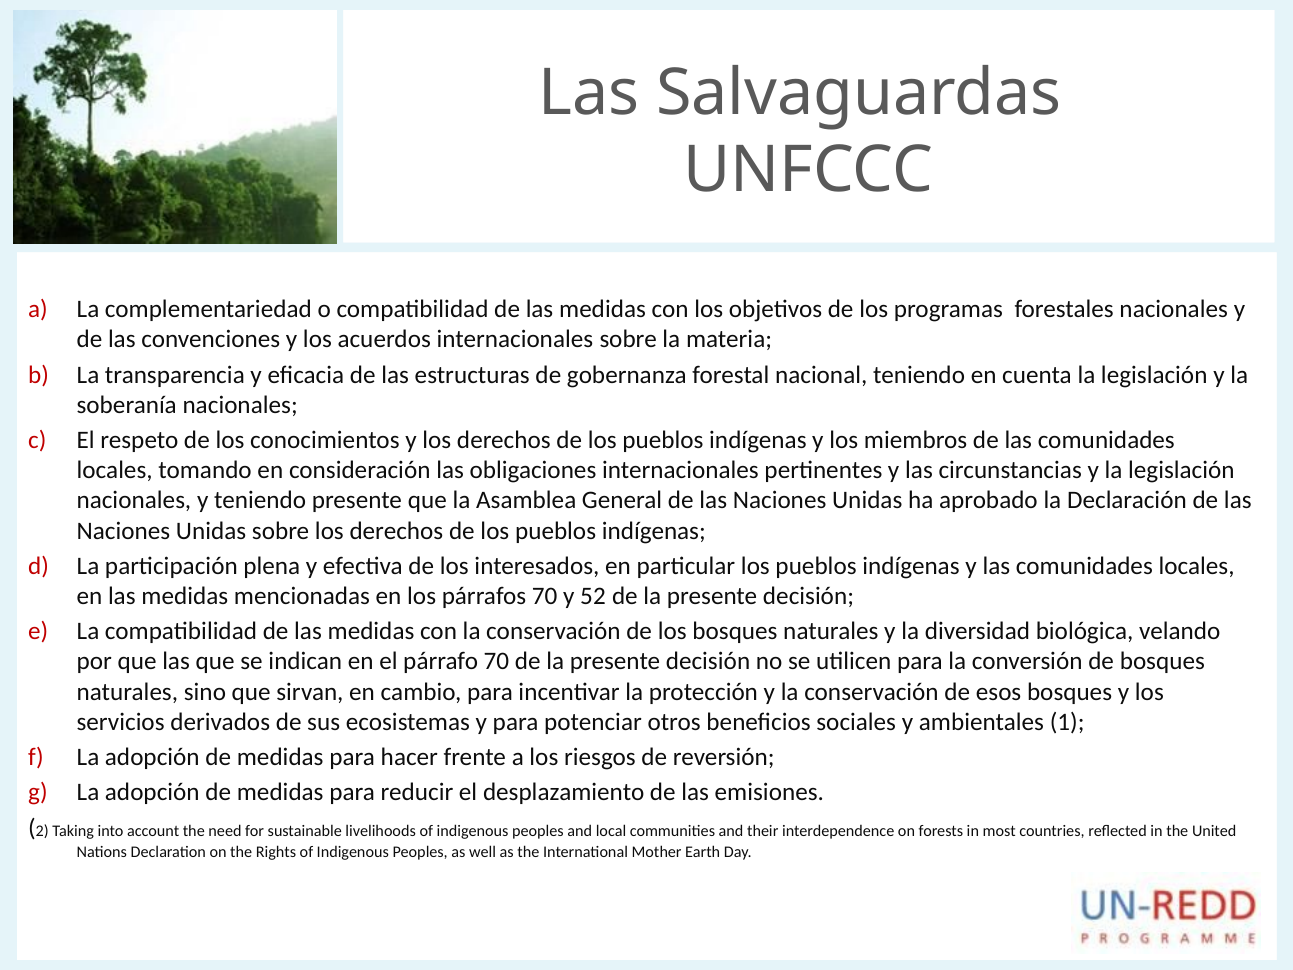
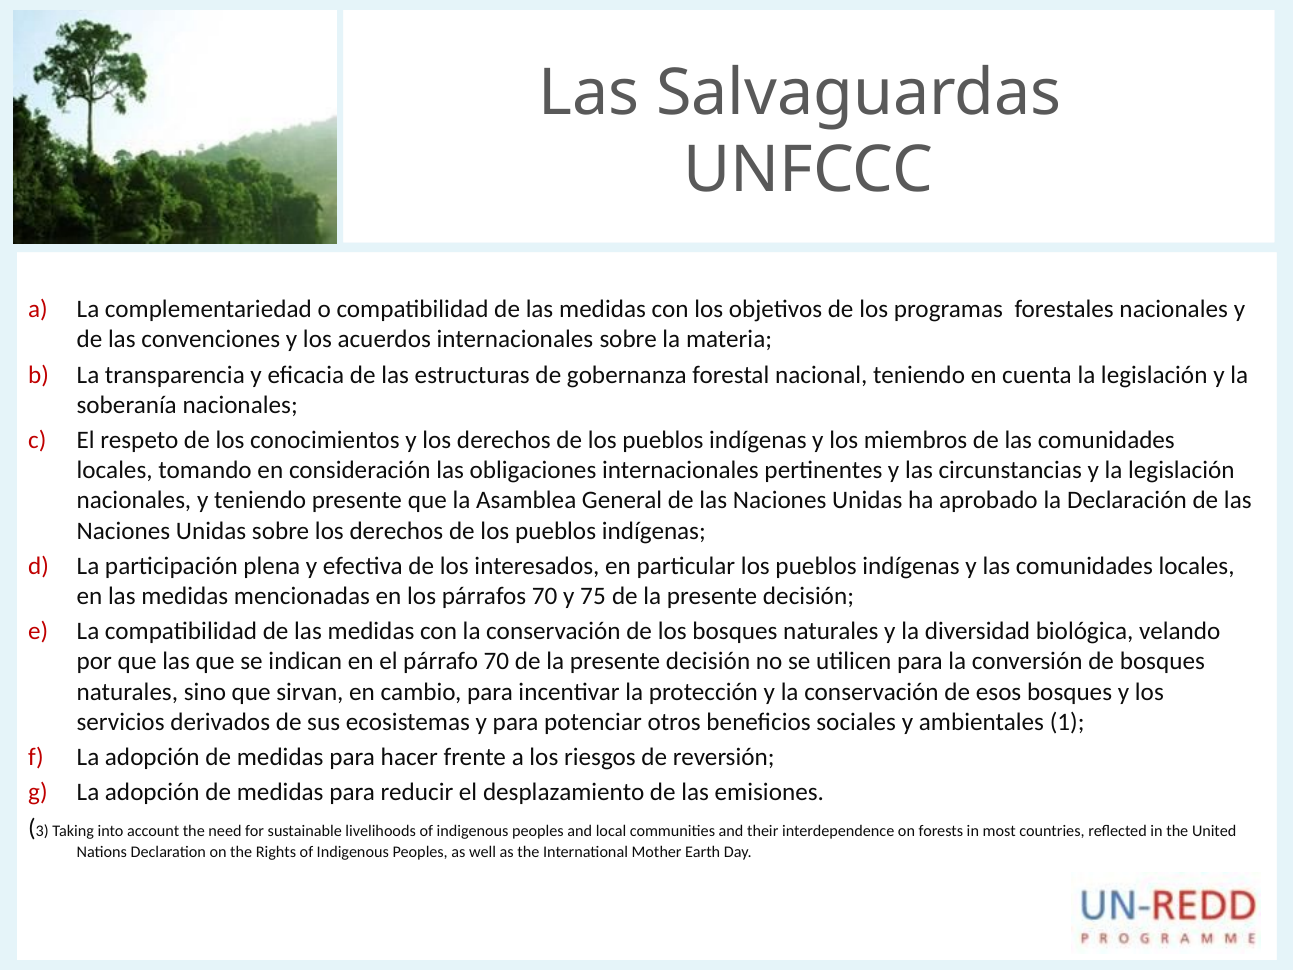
52: 52 -> 75
2: 2 -> 3
